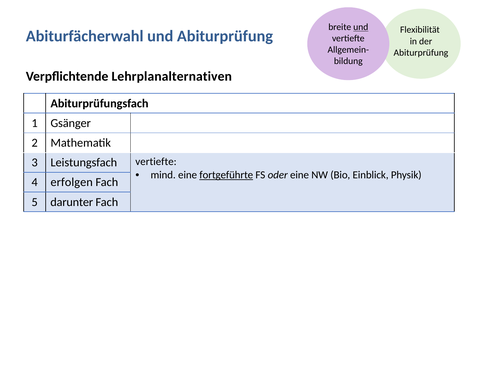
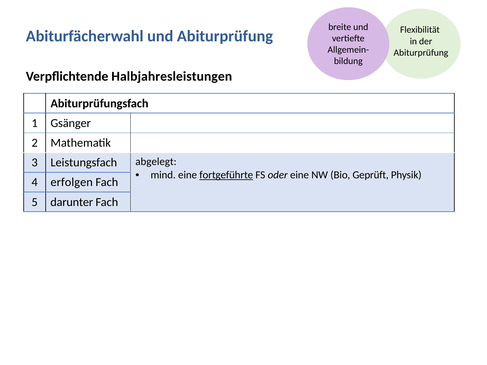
und at (361, 27) underline: present -> none
Lehrplanalternativen: Lehrplanalternativen -> Halbjahresleistungen
Leistungsfach vertiefte: vertiefte -> abgelegt
Einblick: Einblick -> Geprüft
